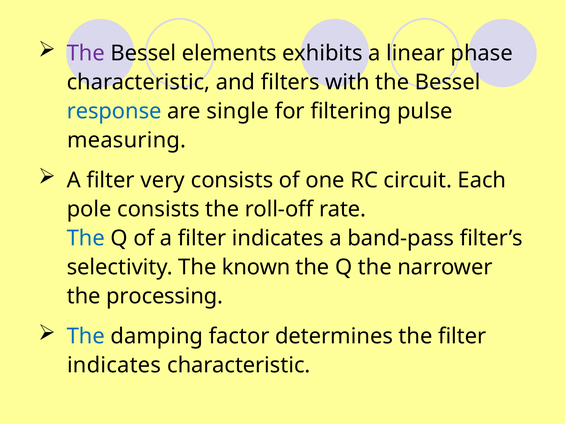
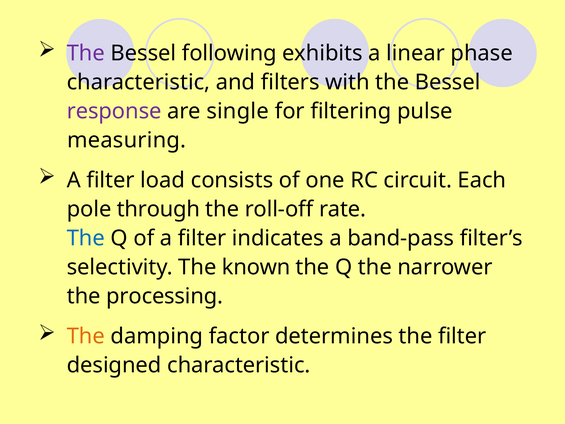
elements: elements -> following
response colour: blue -> purple
very: very -> load
pole consists: consists -> through
The at (86, 336) colour: blue -> orange
indicates at (114, 365): indicates -> designed
